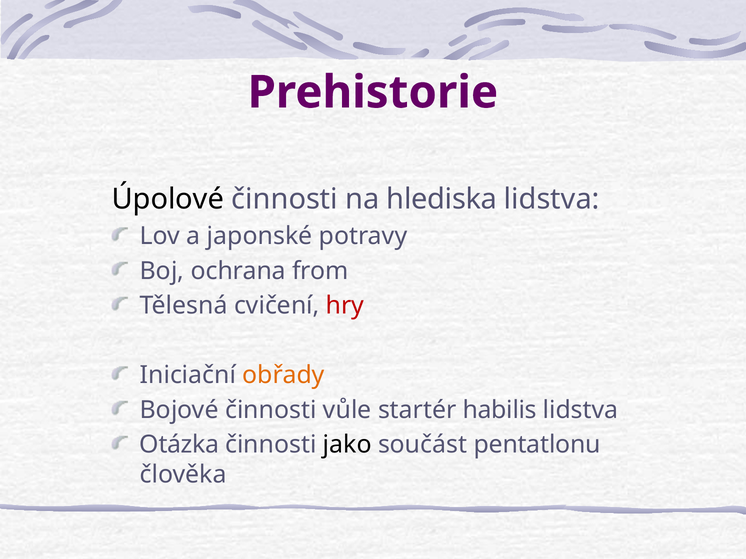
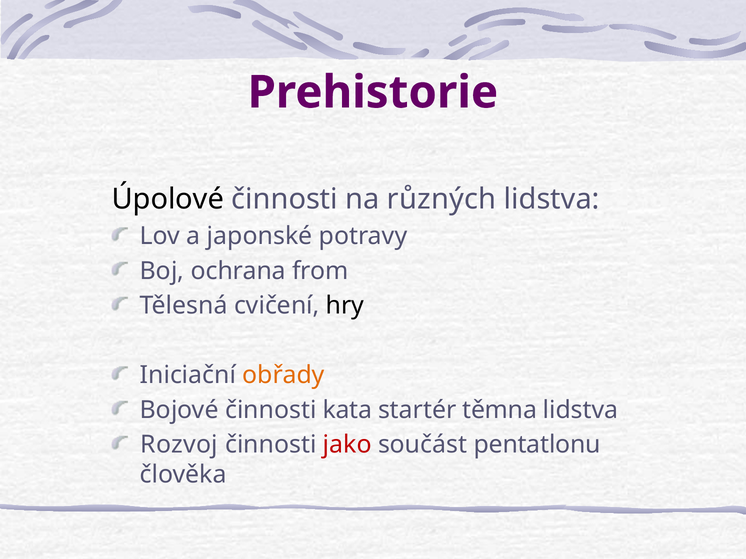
hlediska: hlediska -> různých
hry colour: red -> black
vůle: vůle -> kata
habilis: habilis -> těmna
Otázka: Otázka -> Rozvoj
jako colour: black -> red
